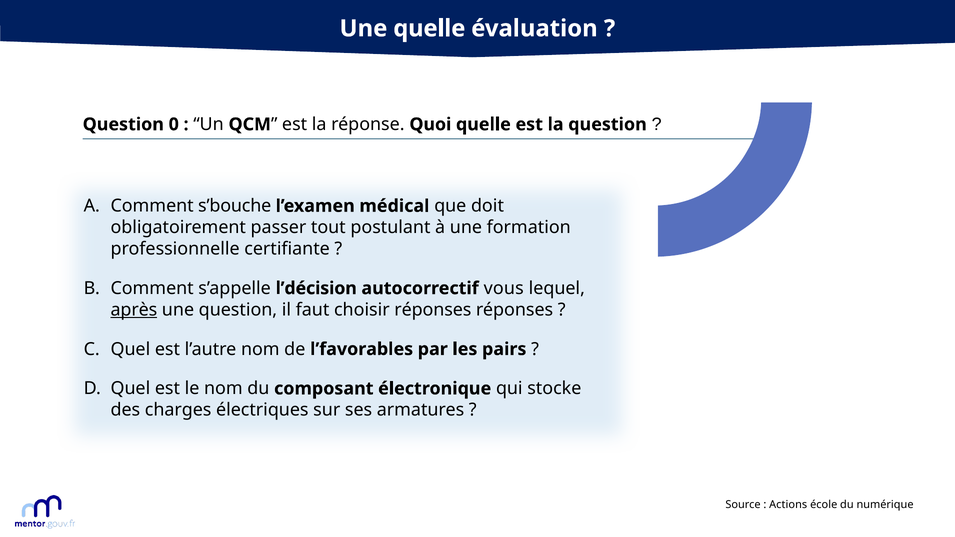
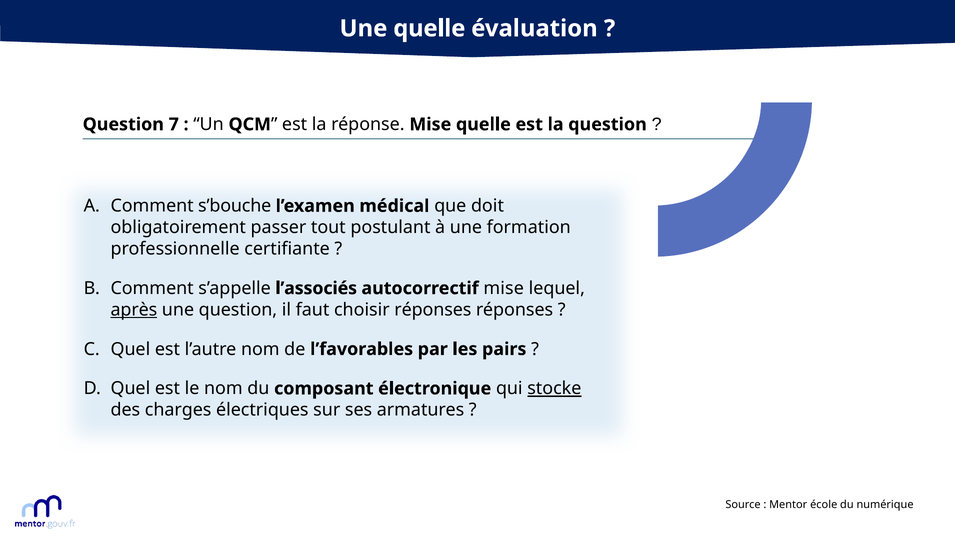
0: 0 -> 7
réponse Quoi: Quoi -> Mise
l’décision: l’décision -> l’associés
autocorrectif vous: vous -> mise
stocke underline: none -> present
Actions: Actions -> Mentor
